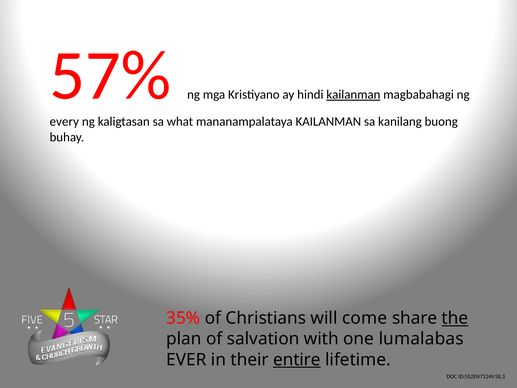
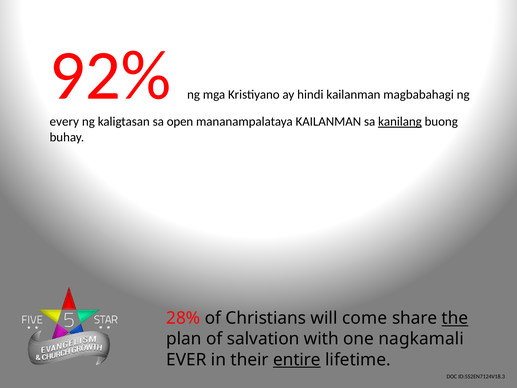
57%: 57% -> 92%
kailanman at (353, 95) underline: present -> none
what: what -> open
kanilang underline: none -> present
35%: 35% -> 28%
lumalabas: lumalabas -> nagkamali
